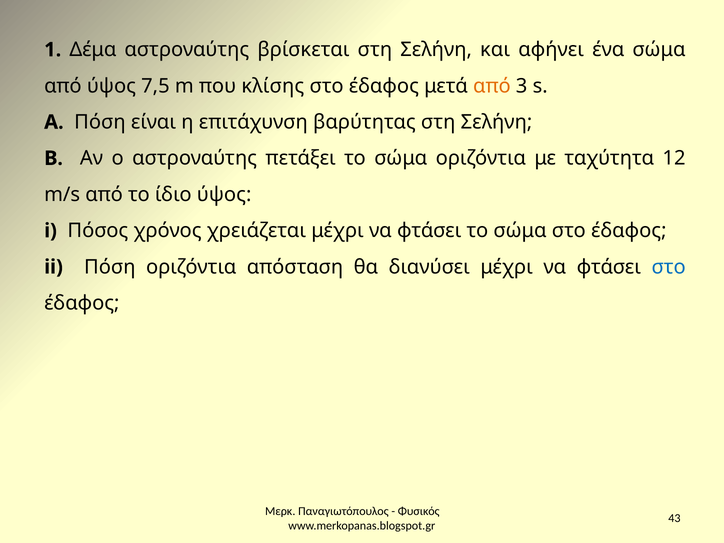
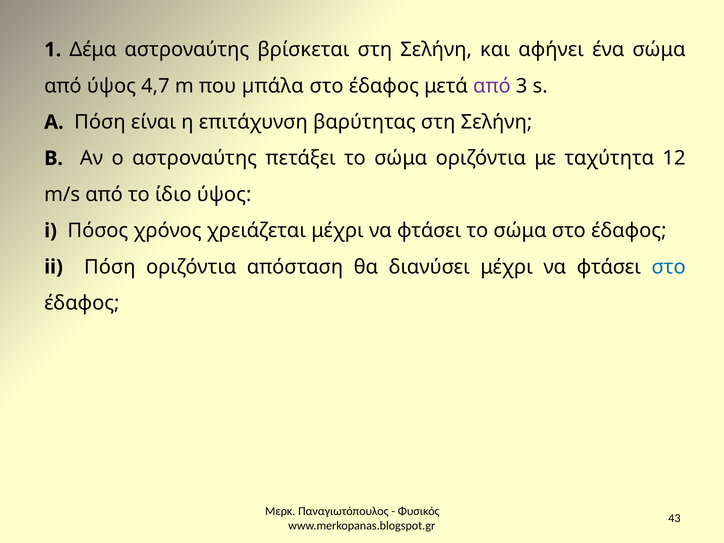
7,5: 7,5 -> 4,7
κλίσης: κλίσης -> µπάλα
από at (492, 86) colour: orange -> purple
